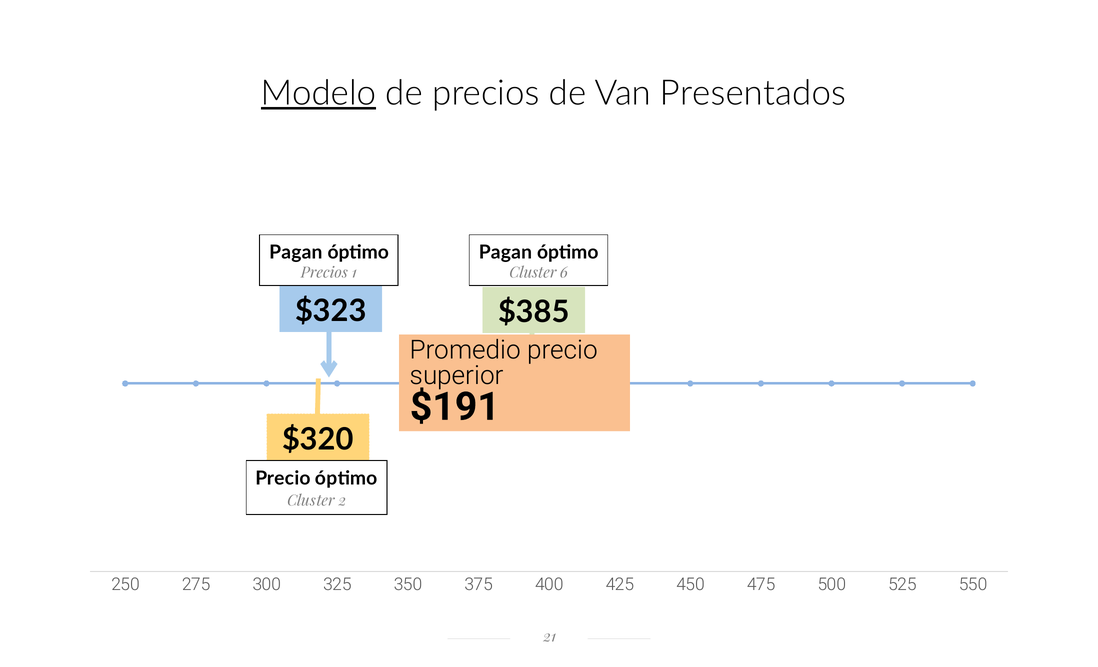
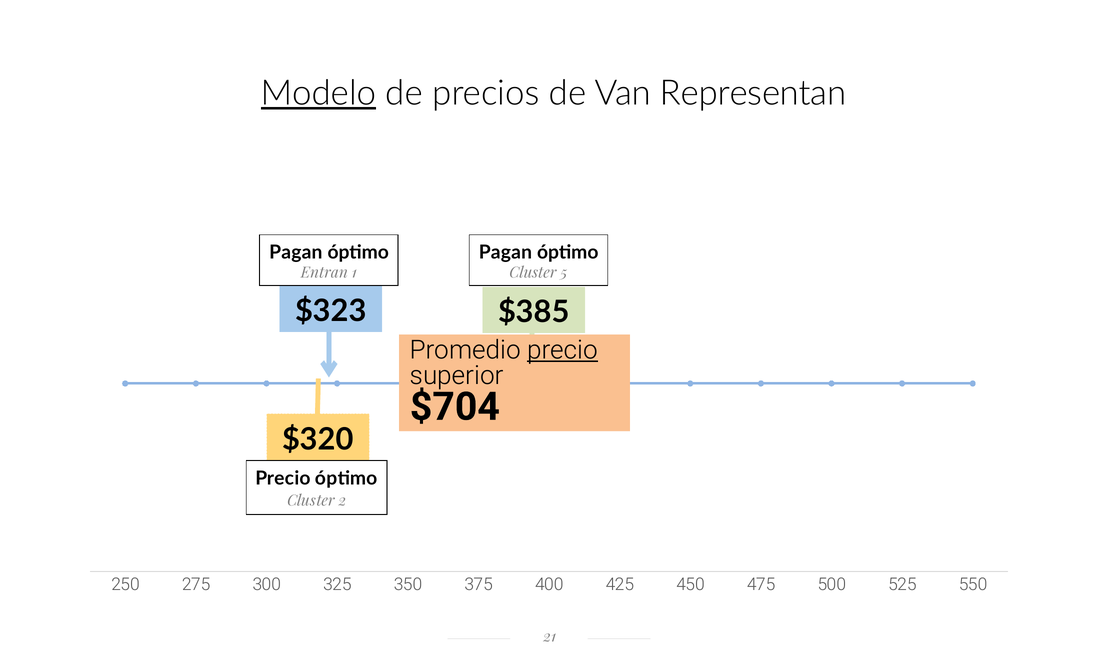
Presentados: Presentados -> Representan
Precios at (324, 273): Precios -> Entran
6: 6 -> 5
precio at (563, 350) underline: none -> present
$191: $191 -> $704
